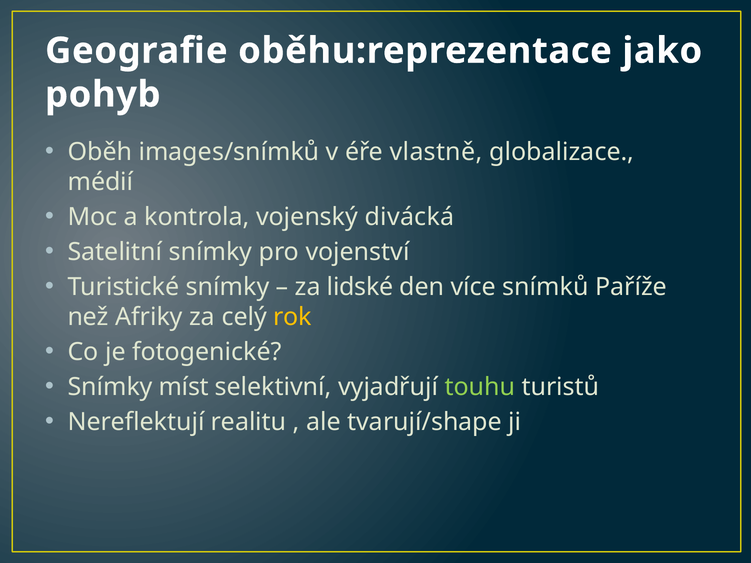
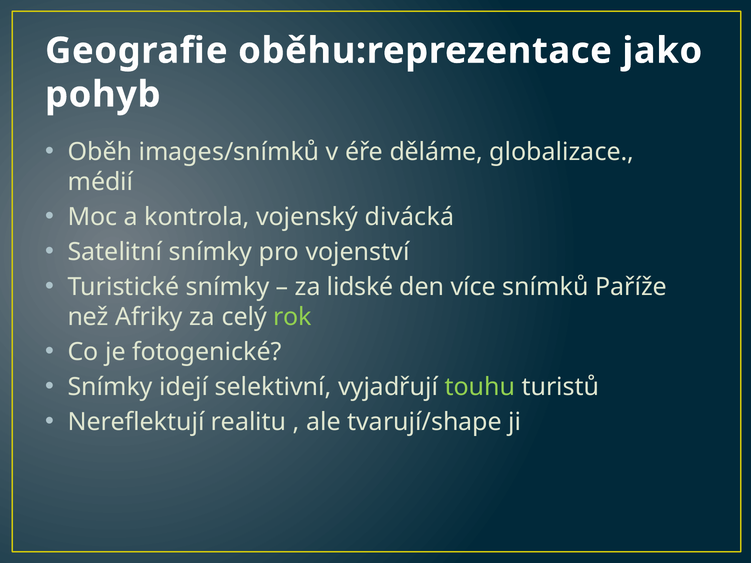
vlastně: vlastně -> děláme
rok colour: yellow -> light green
míst: míst -> idejí
